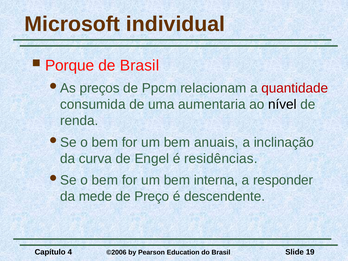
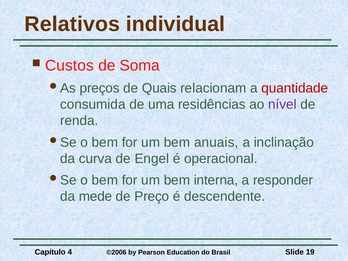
Microsoft: Microsoft -> Relativos
Porque: Porque -> Custos
de Brasil: Brasil -> Soma
Ppcm: Ppcm -> Quais
aumentaria: aumentaria -> residências
nível colour: black -> purple
residências: residências -> operacional
